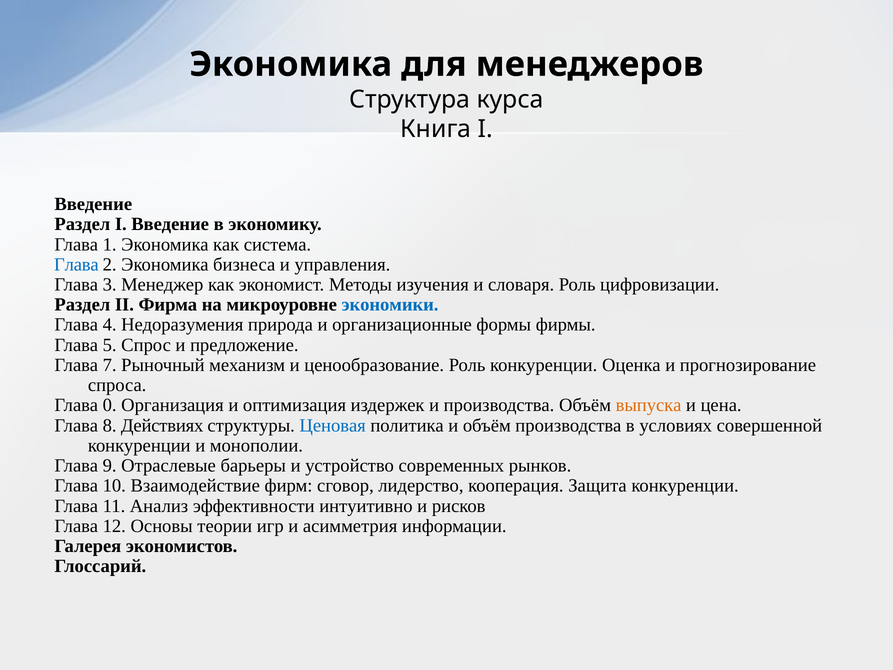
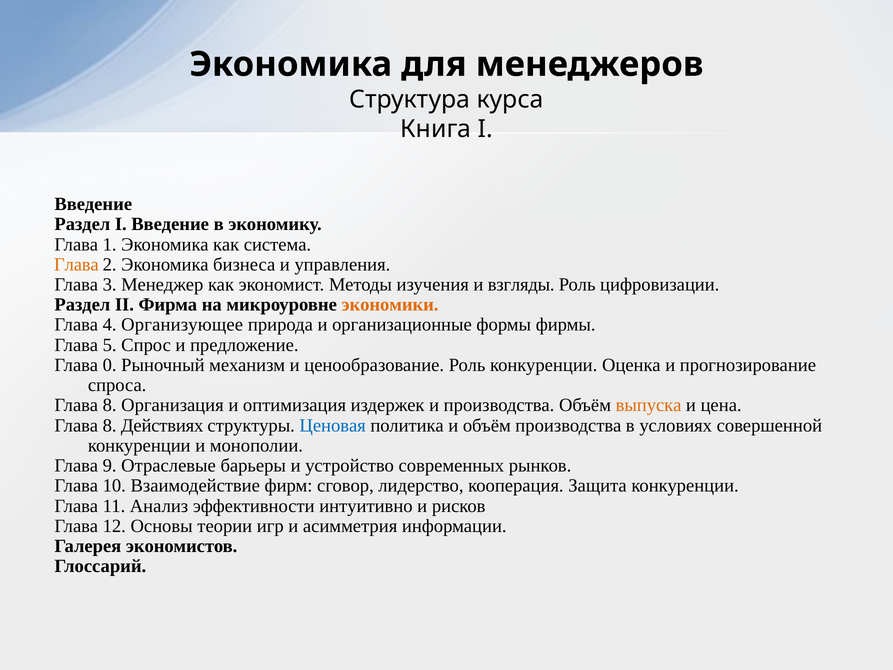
Глава at (76, 264) colour: blue -> orange
словаря: словаря -> взгляды
экономики colour: blue -> orange
Недоразумения: Недоразумения -> Организующее
7: 7 -> 0
0 at (110, 405): 0 -> 8
